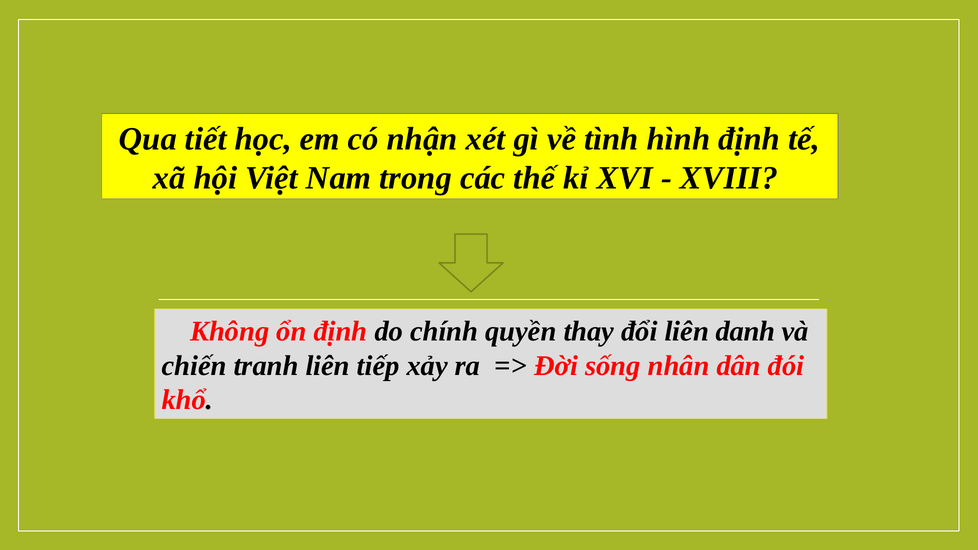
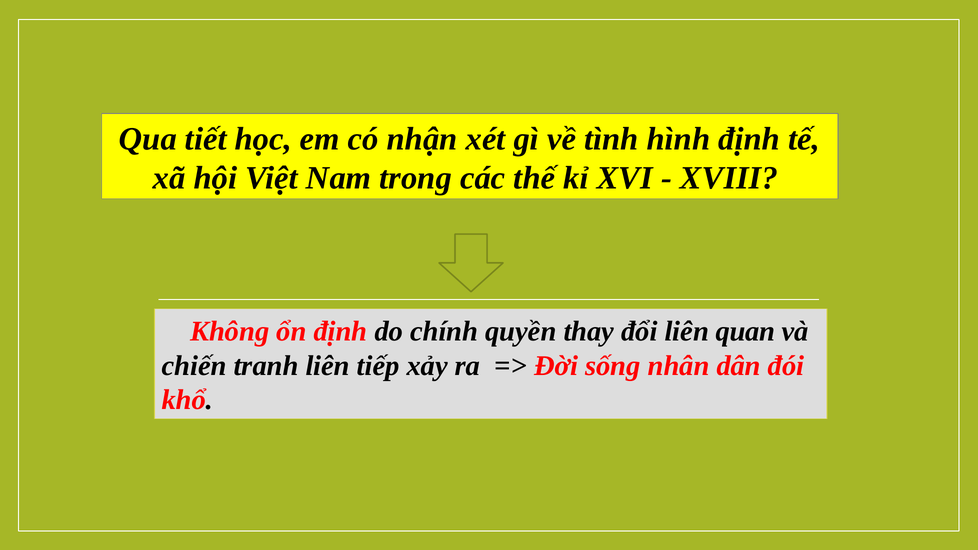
danh: danh -> quan
